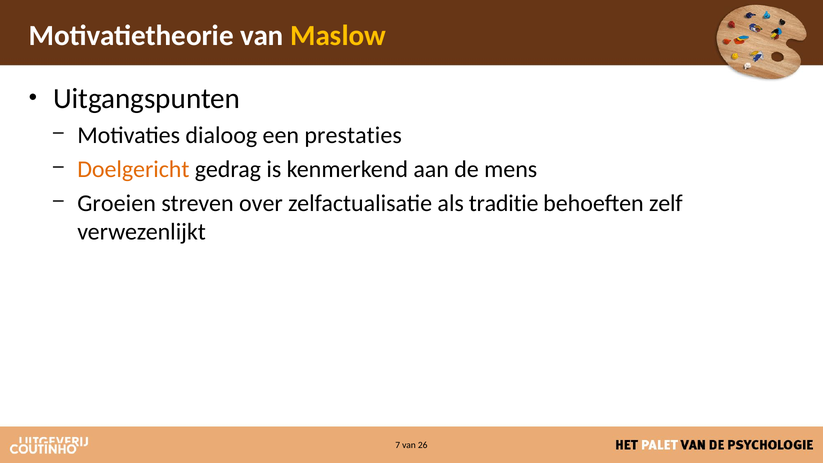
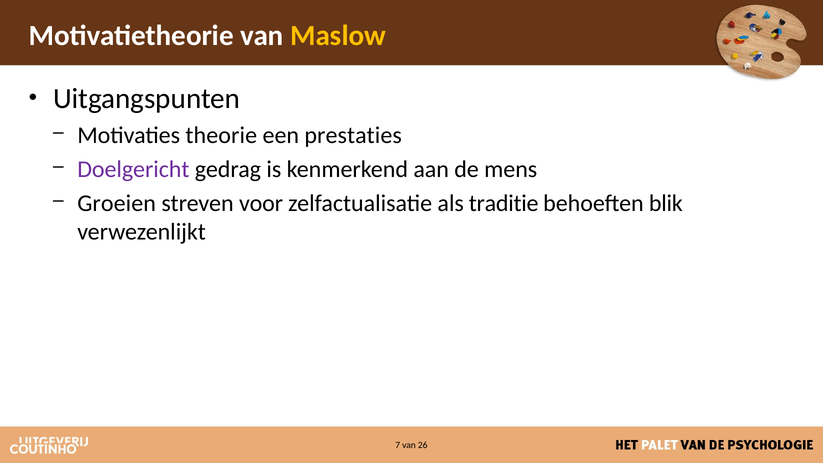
dialoog: dialoog -> theorie
Doelgericht colour: orange -> purple
over: over -> voor
zelf: zelf -> blik
